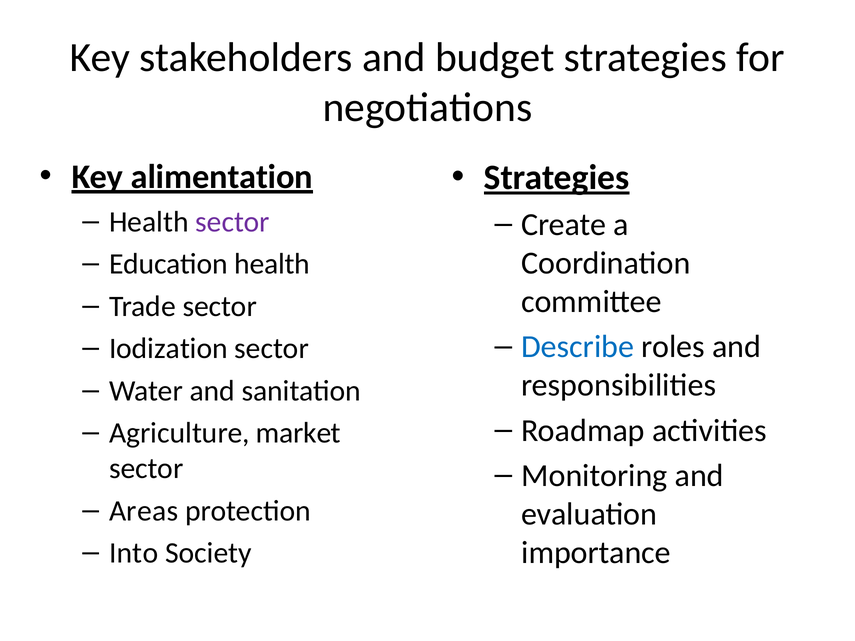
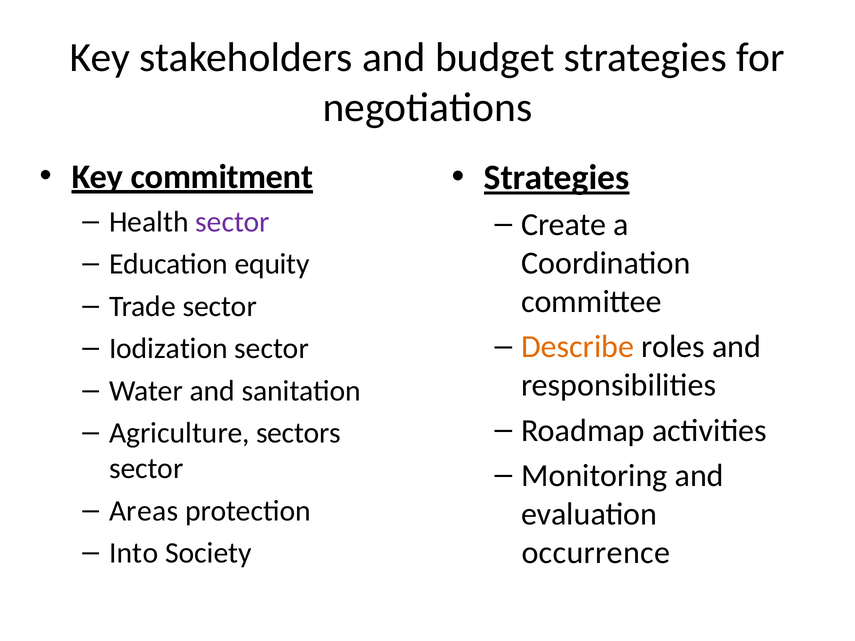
alimentation: alimentation -> commitment
Education health: health -> equity
Describe colour: blue -> orange
market: market -> sectors
importance: importance -> occurrence
